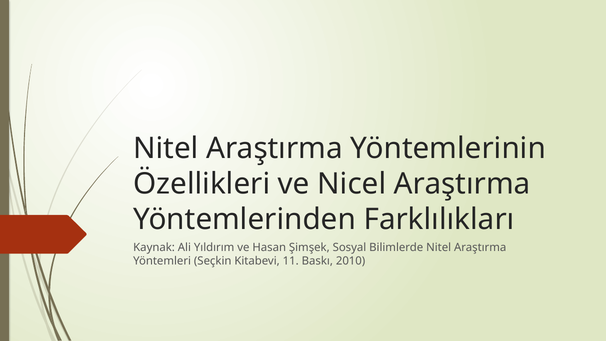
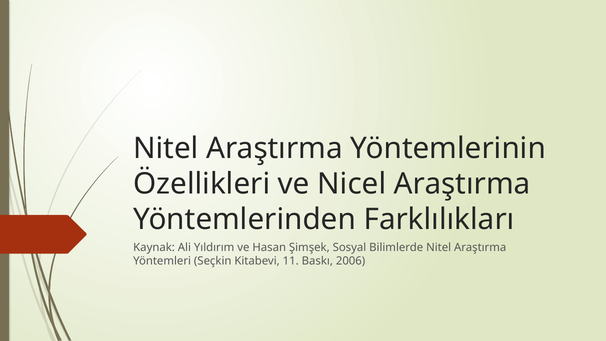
2010: 2010 -> 2006
